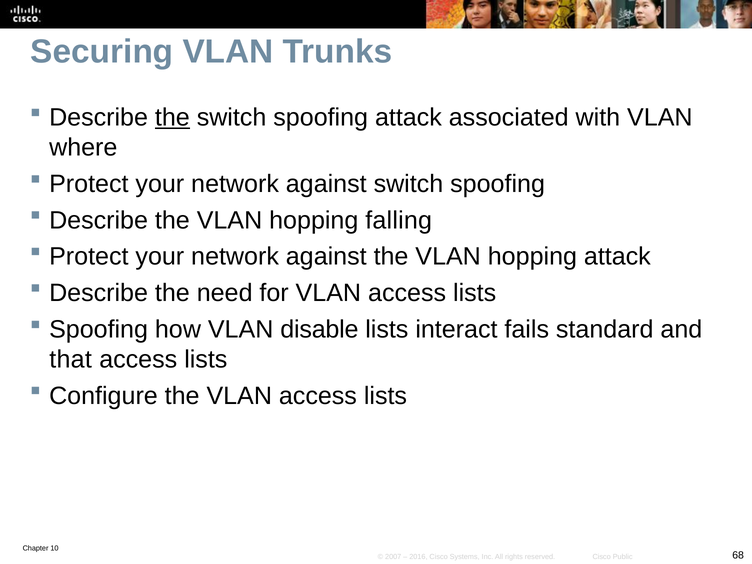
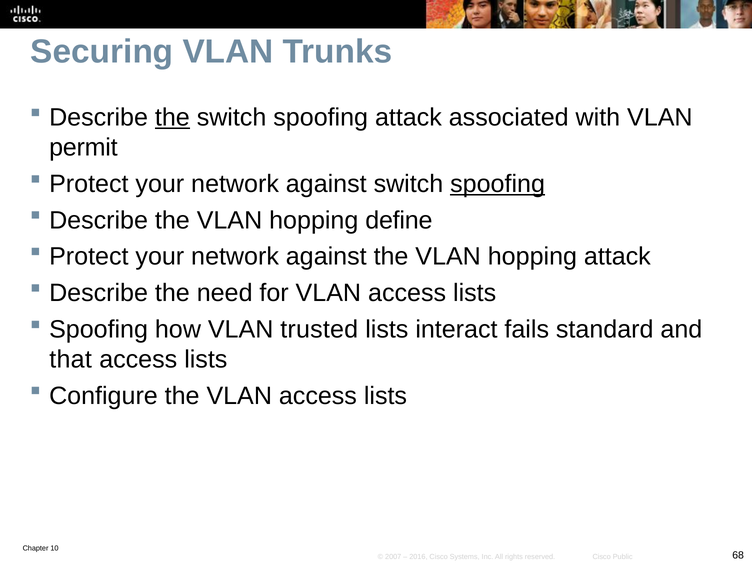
where: where -> permit
spoofing at (498, 184) underline: none -> present
falling: falling -> define
disable: disable -> trusted
